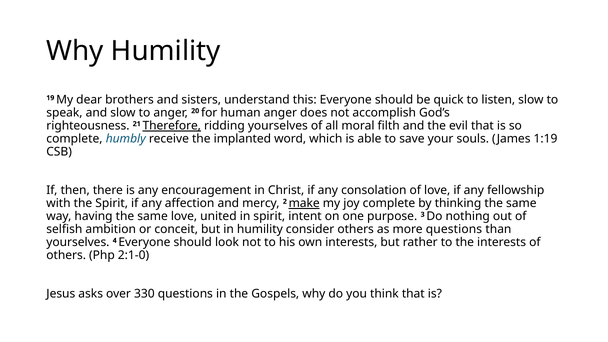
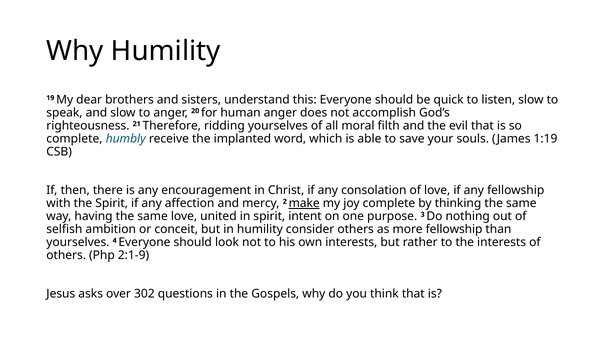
Therefore underline: present -> none
more questions: questions -> fellowship
2:1-0: 2:1-0 -> 2:1-9
330: 330 -> 302
